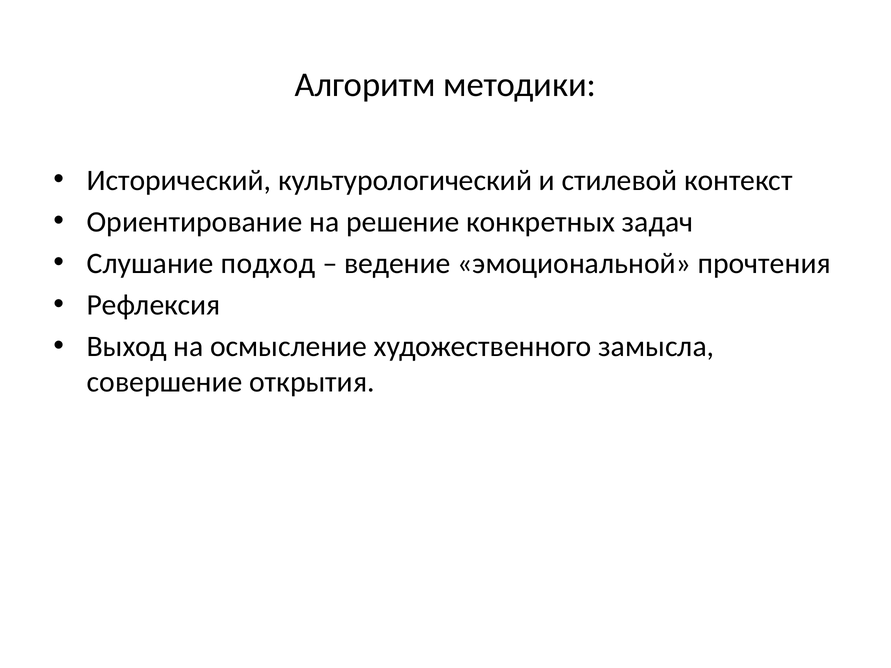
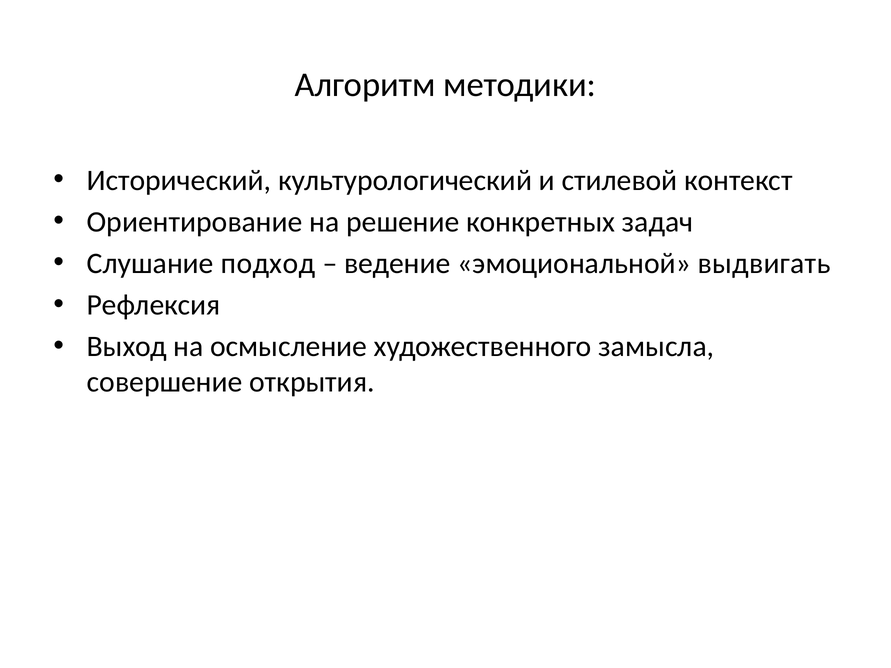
прочтения: прочтения -> выдвигать
